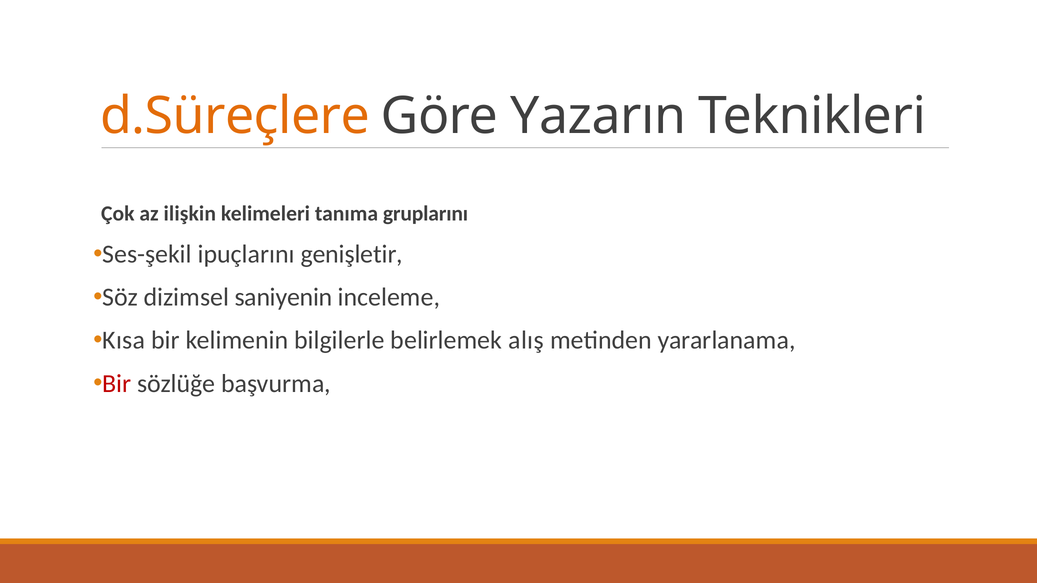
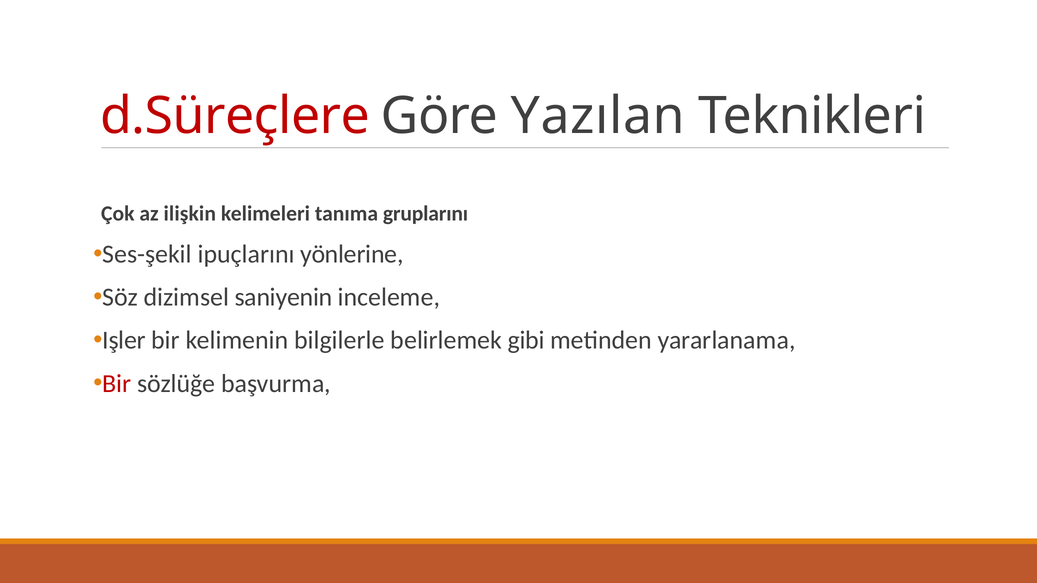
d.Süreçlere colour: orange -> red
Yazarın: Yazarın -> Yazılan
genişletir: genişletir -> yönlerine
Kısa: Kısa -> Işler
alış: alış -> gibi
